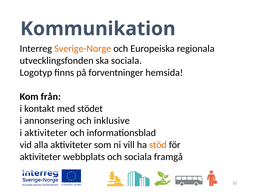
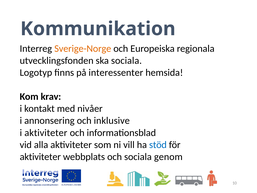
forventninger: forventninger -> interessenter
från: från -> krav
stödet: stödet -> nivåer
stöd colour: orange -> blue
framgå: framgå -> genom
